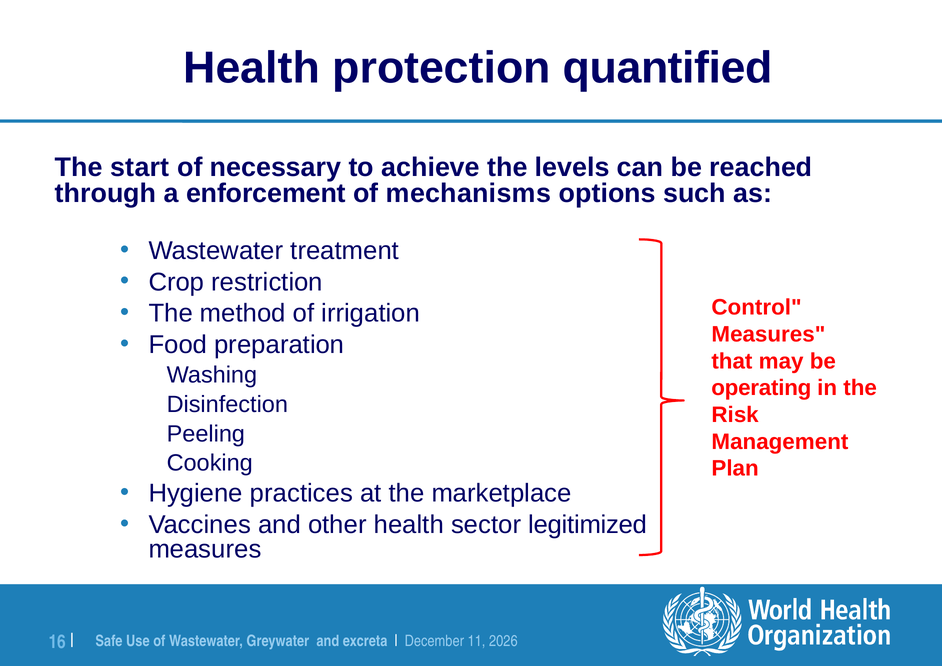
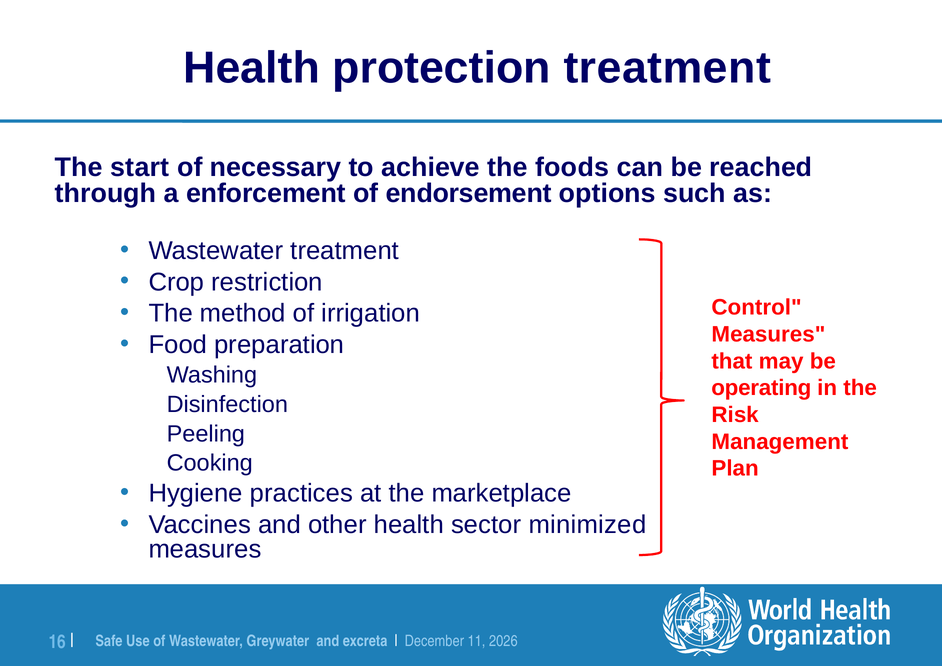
protection quantified: quantified -> treatment
levels: levels -> foods
mechanisms: mechanisms -> endorsement
legitimized: legitimized -> minimized
